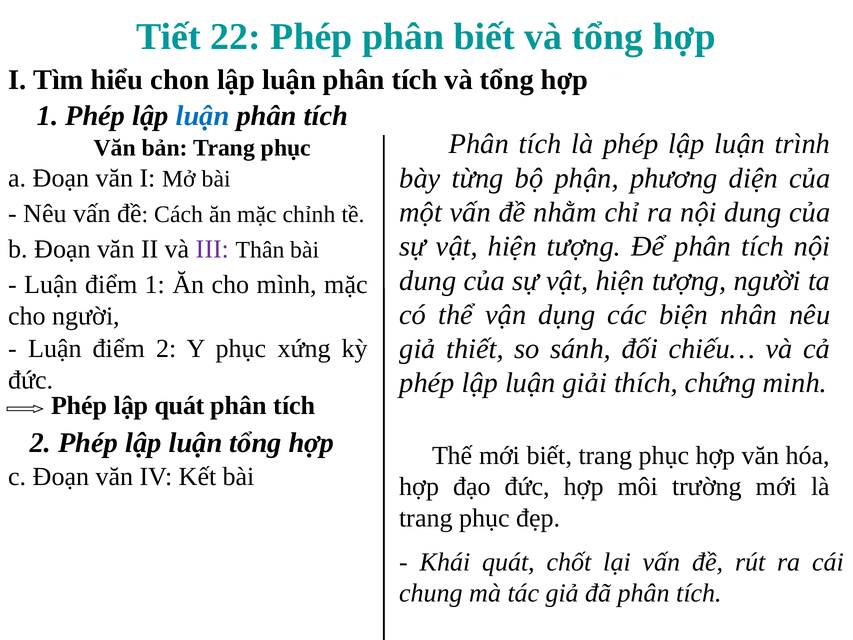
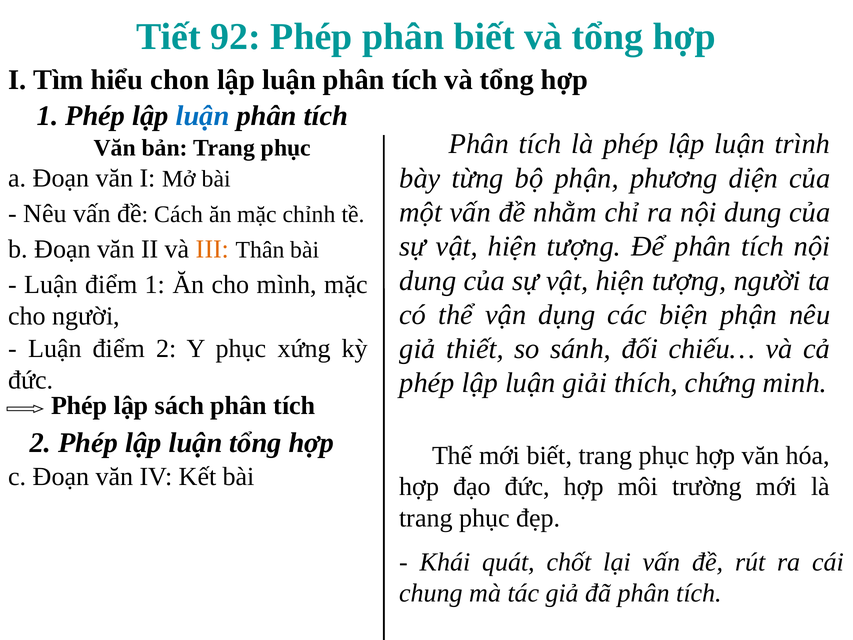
22: 22 -> 92
III colour: purple -> orange
biện nhân: nhân -> phận
lập quát: quát -> sách
